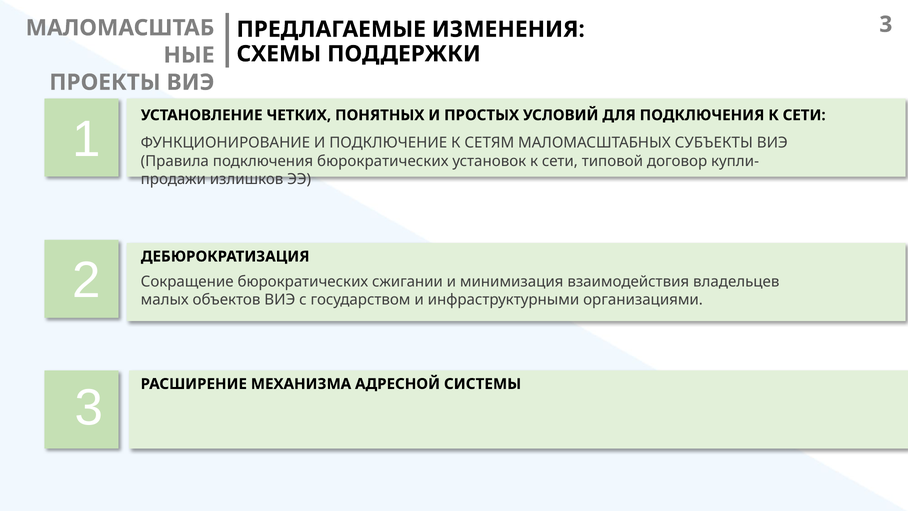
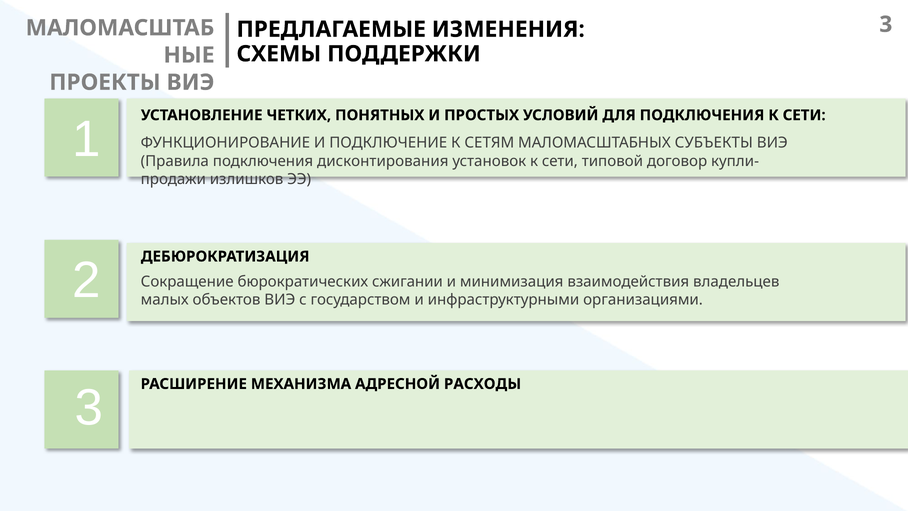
подключения бюрократических: бюрократических -> дисконтирования
СИСТЕМЫ: СИСТЕМЫ -> РАСХОДЫ
